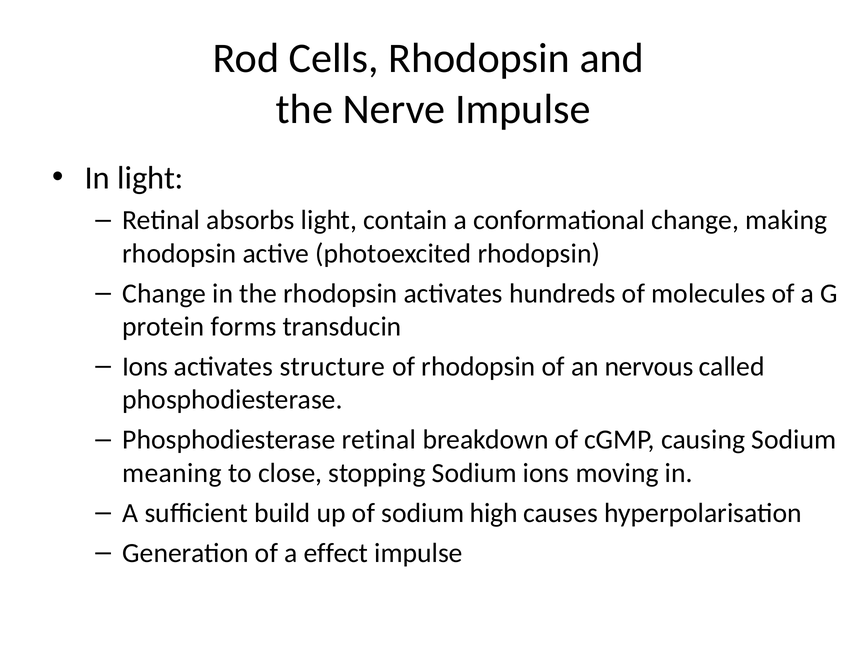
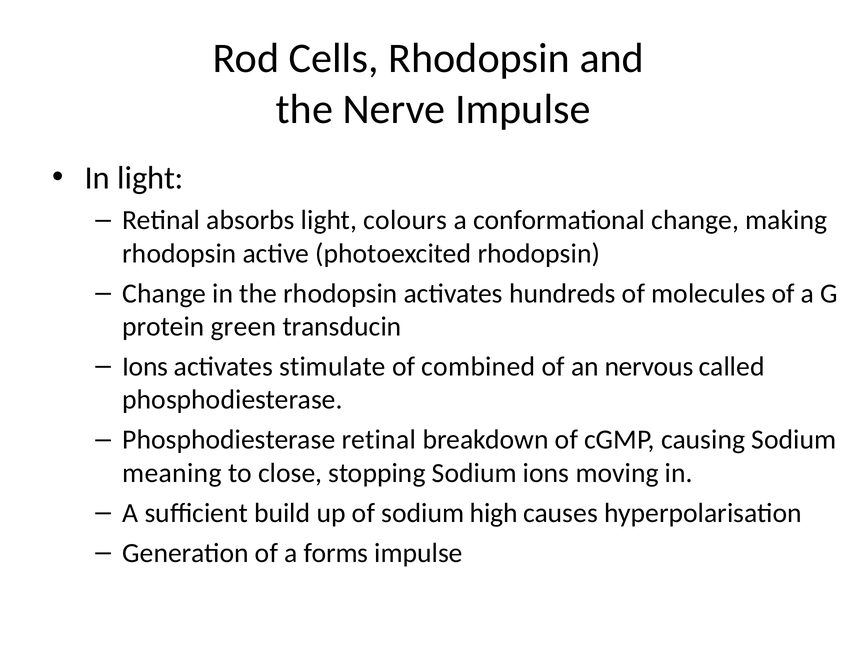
contain: contain -> colours
forms: forms -> green
structure: structure -> stimulate
of rhodopsin: rhodopsin -> combined
effect: effect -> forms
